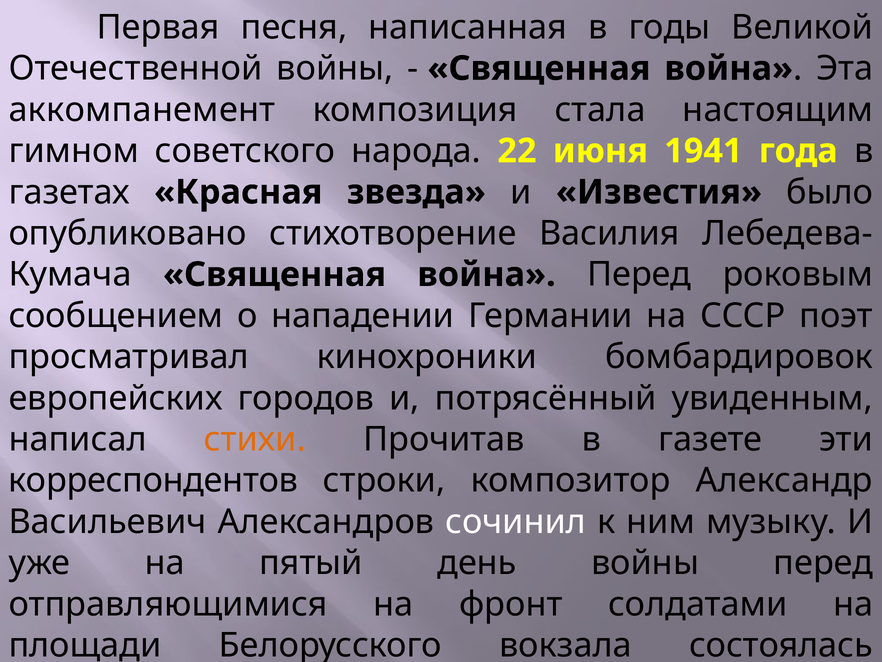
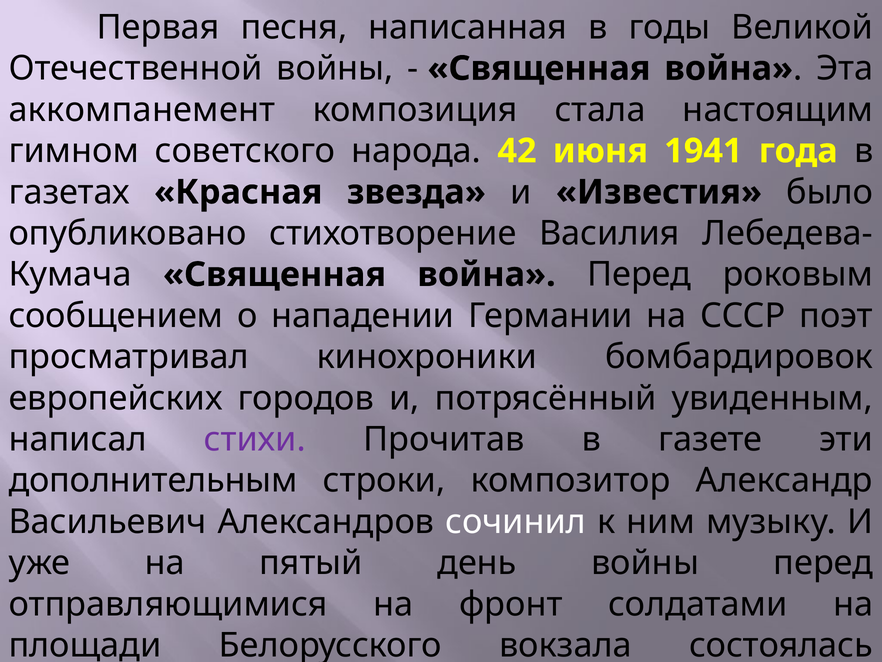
22: 22 -> 42
стихи colour: orange -> purple
корреспондентов: корреспондентов -> дополнительным
